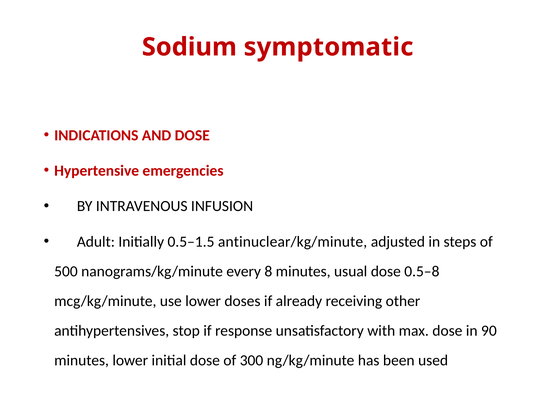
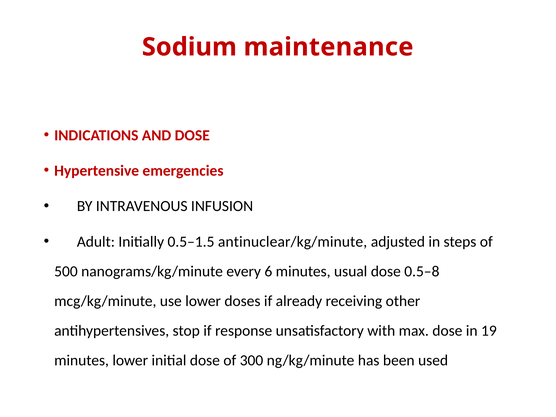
symptomatic: symptomatic -> maintenance
8: 8 -> 6
90: 90 -> 19
